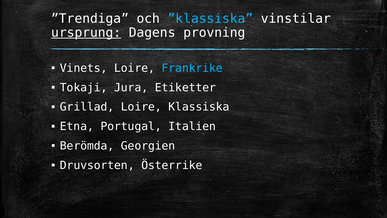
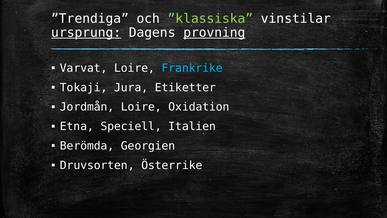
”klassiska colour: light blue -> light green
provning underline: none -> present
Vinets: Vinets -> Varvat
Grillad: Grillad -> Jordmån
Klassiska: Klassiska -> Oxidation
Portugal: Portugal -> Speciell
